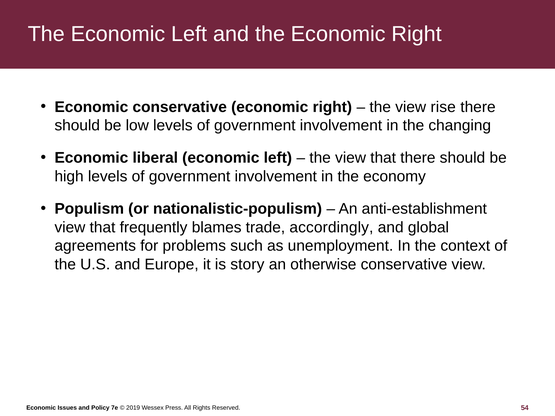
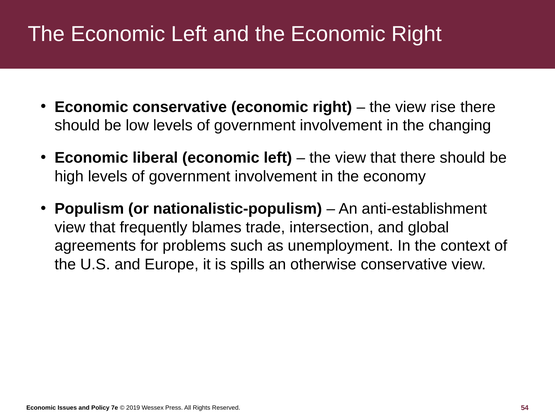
accordingly: accordingly -> intersection
story: story -> spills
